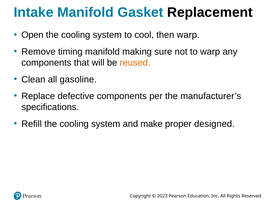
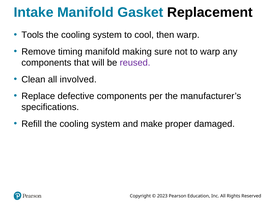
Open: Open -> Tools
reused colour: orange -> purple
gasoline: gasoline -> involved
designed: designed -> damaged
